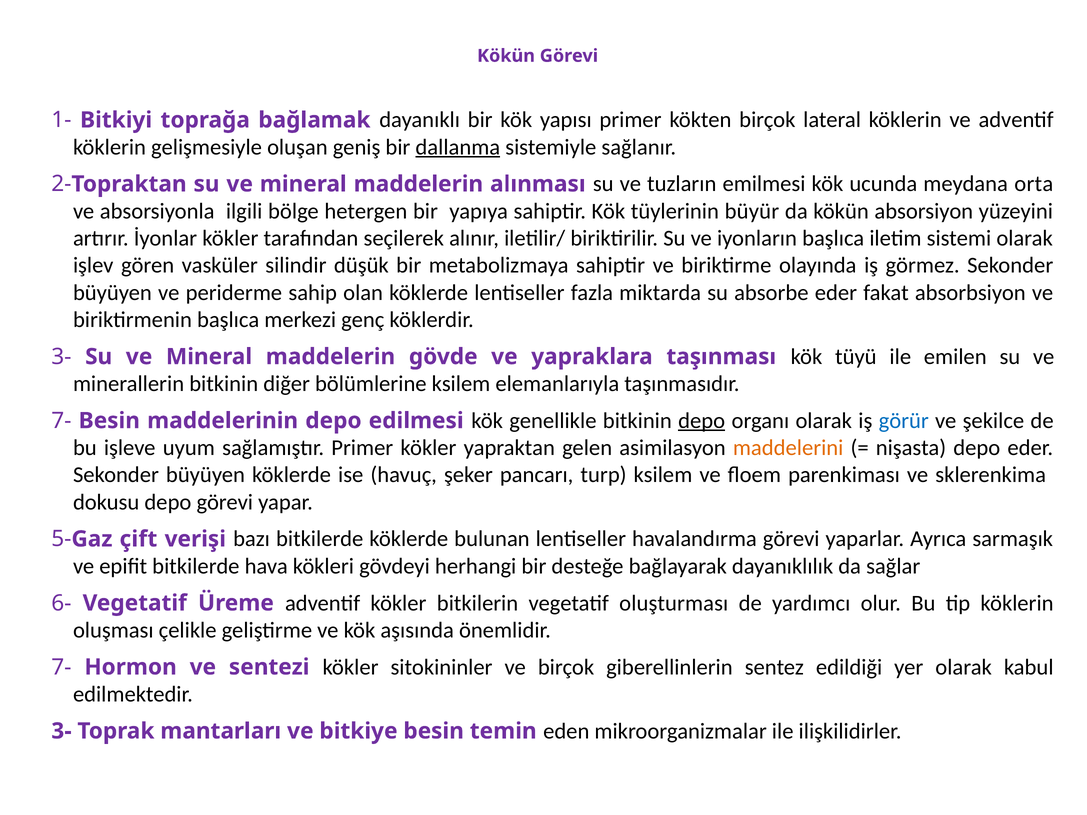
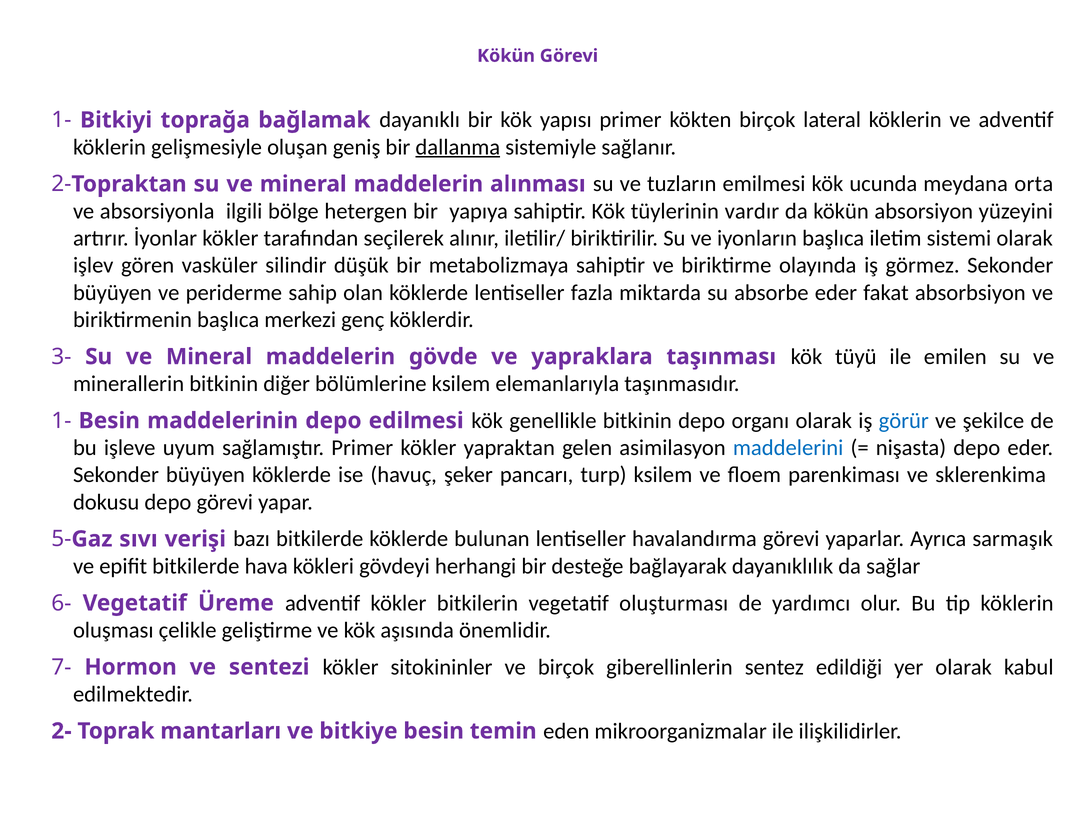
büyür: büyür -> vardır
7- at (61, 421): 7- -> 1-
depo at (702, 421) underline: present -> none
maddelerini colour: orange -> blue
çift: çift -> sıvı
3- at (61, 731): 3- -> 2-
